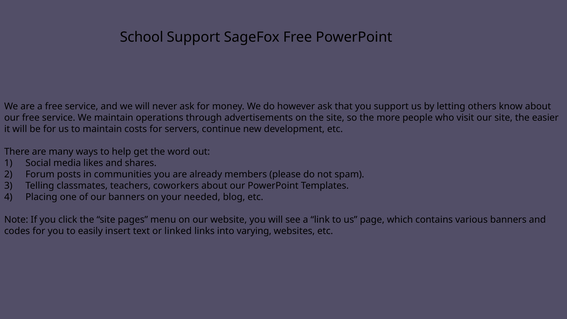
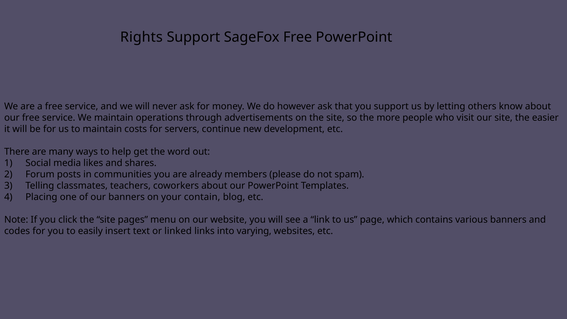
School: School -> Rights
needed: needed -> contain
